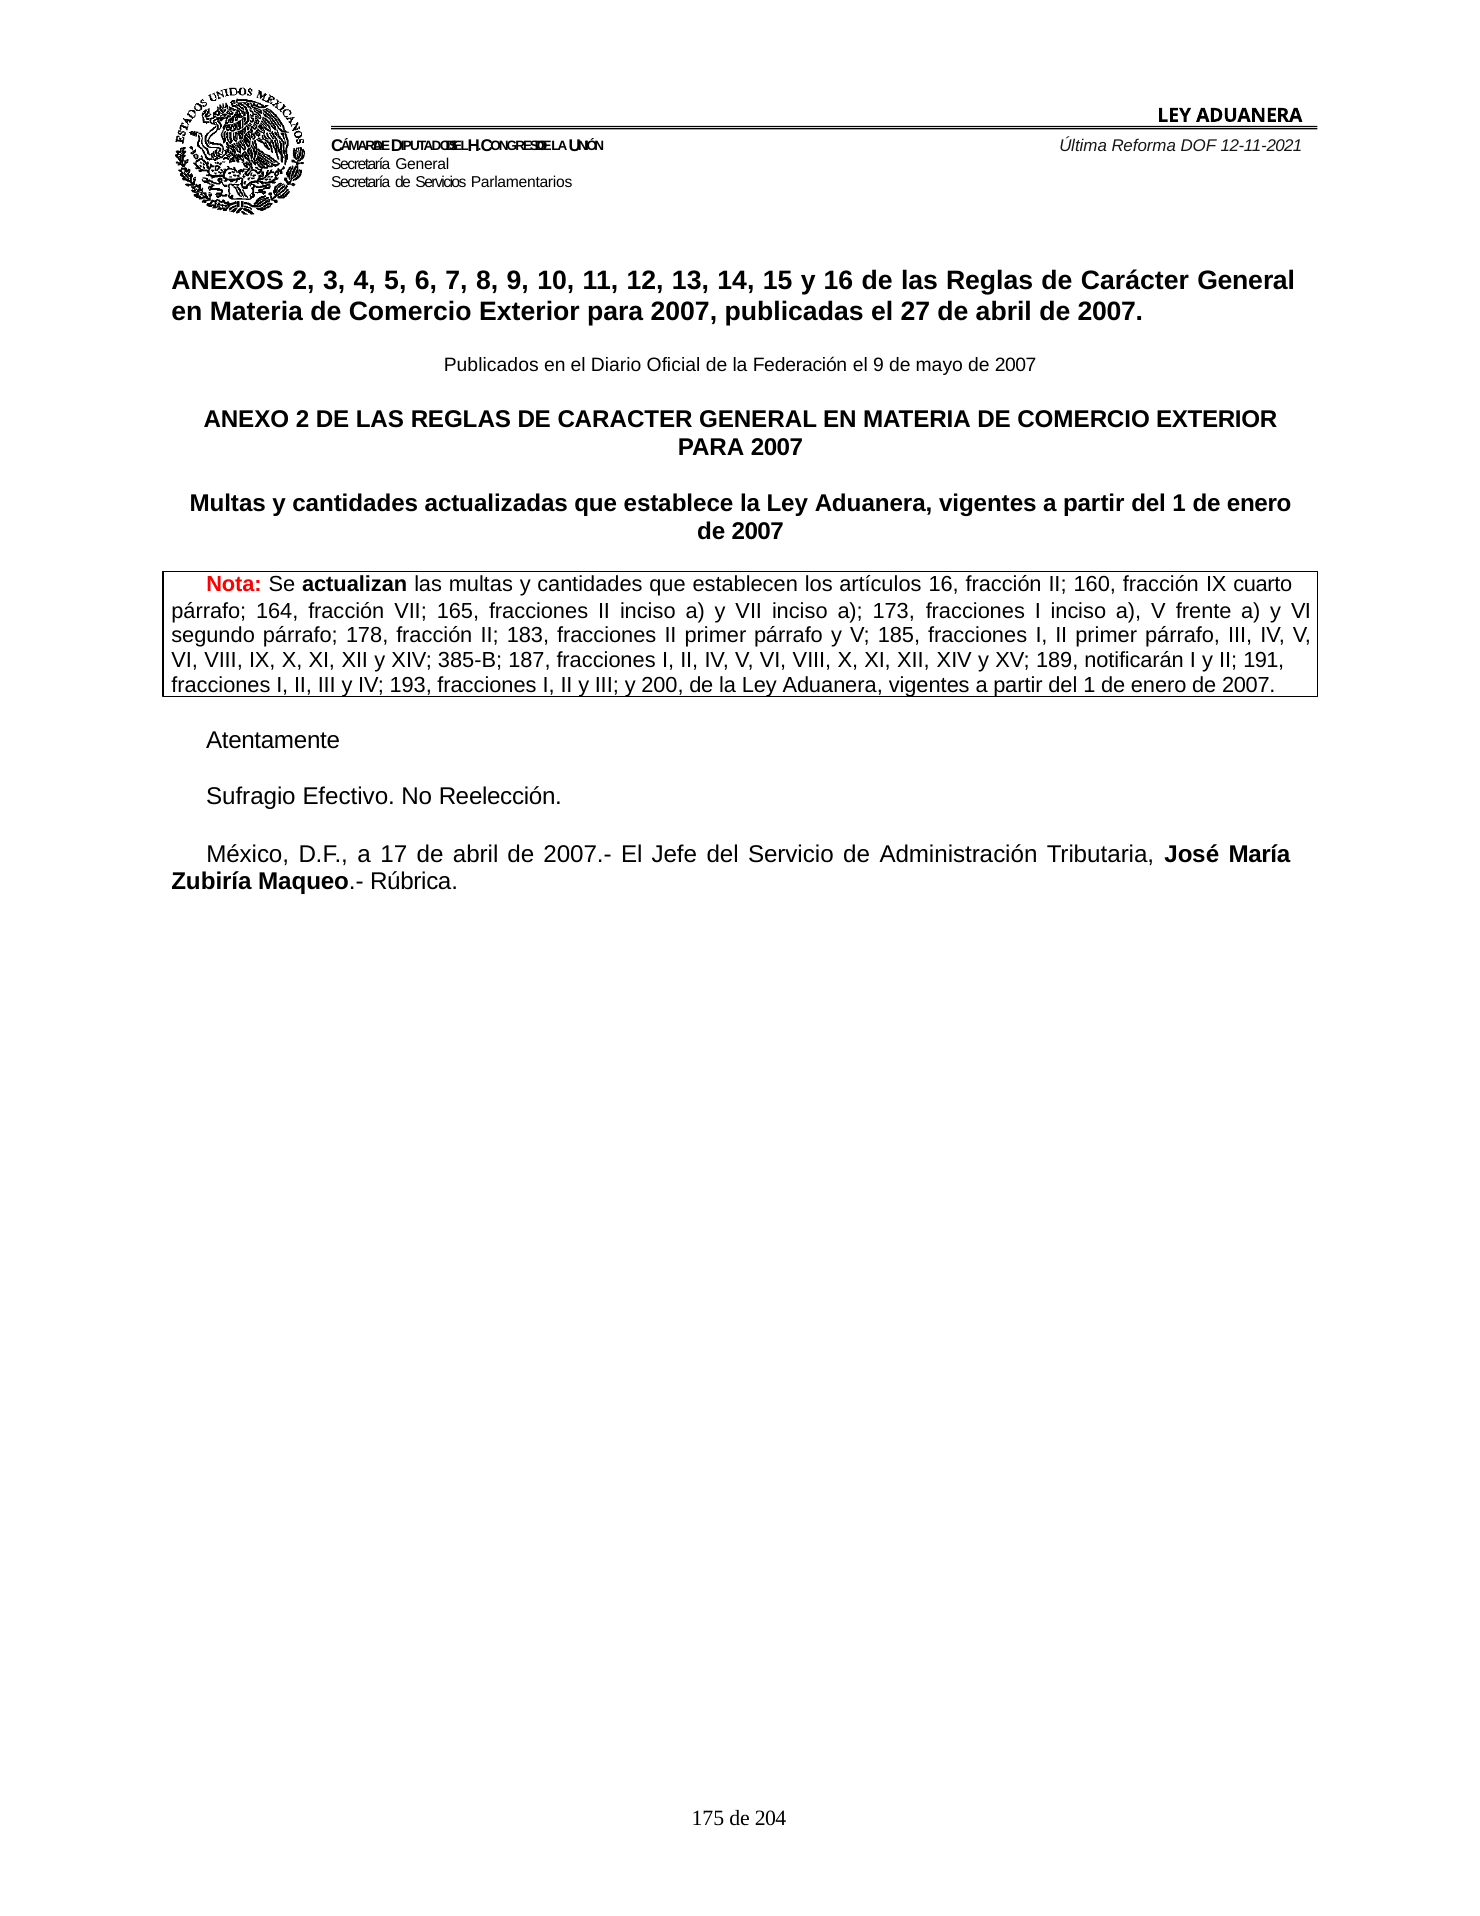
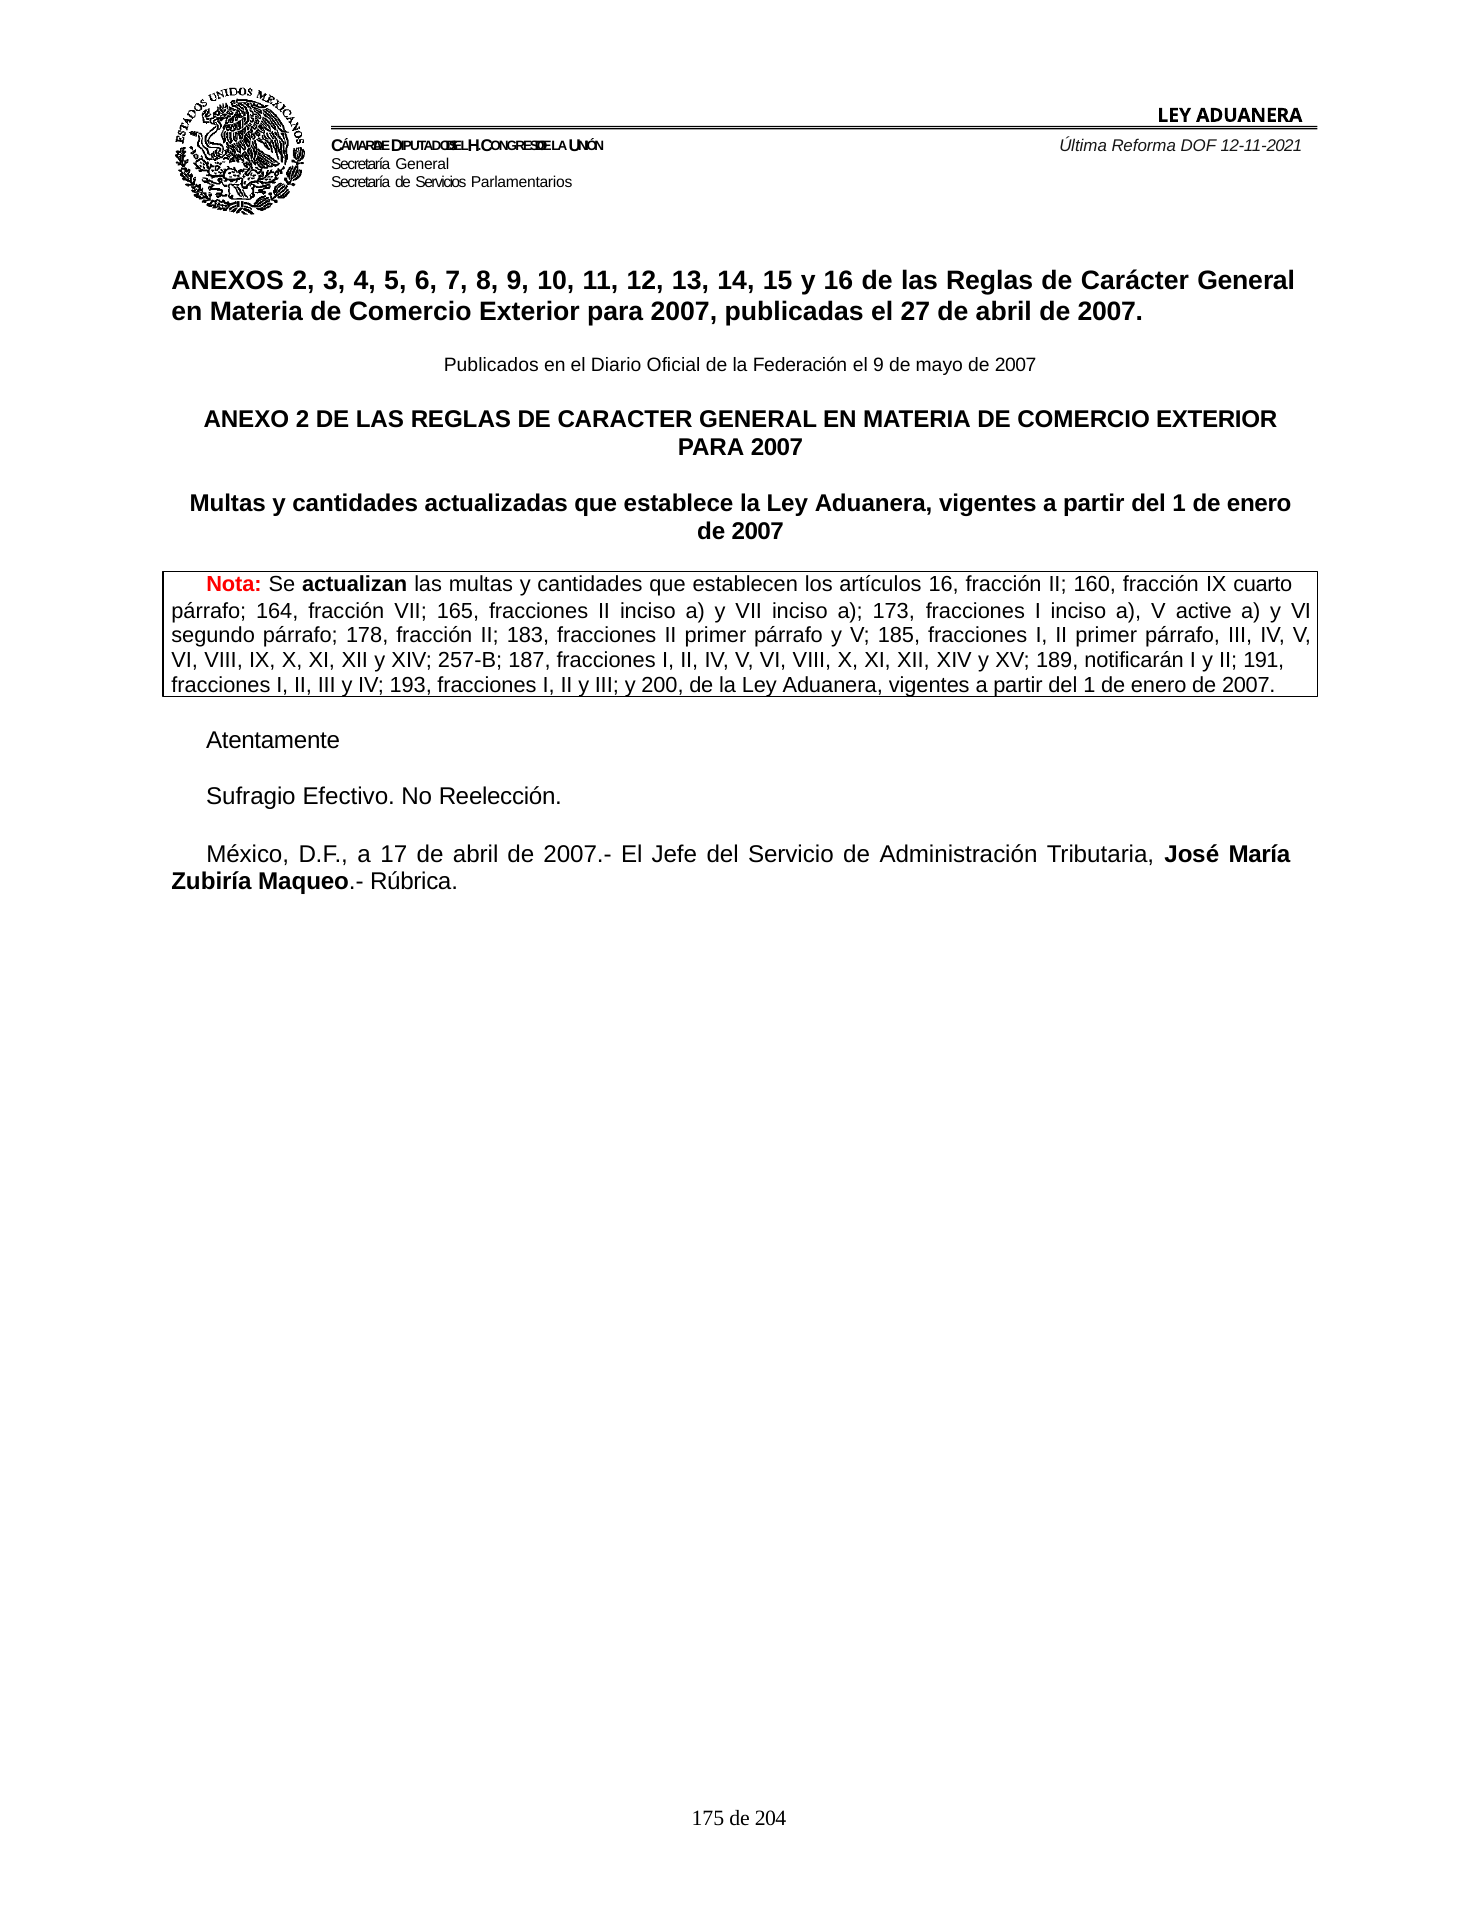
frente: frente -> active
385-B: 385-B -> 257-B
